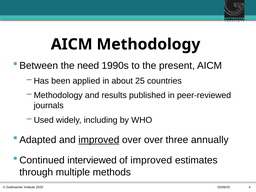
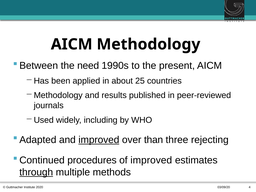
over over: over -> than
annually: annually -> rejecting
interviewed: interviewed -> procedures
through underline: none -> present
